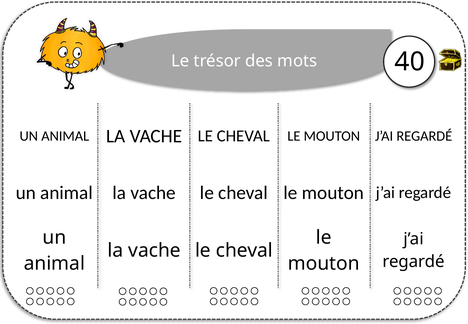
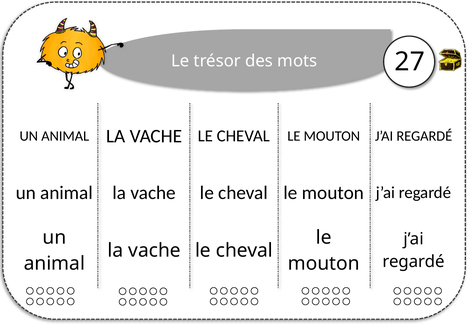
40: 40 -> 27
